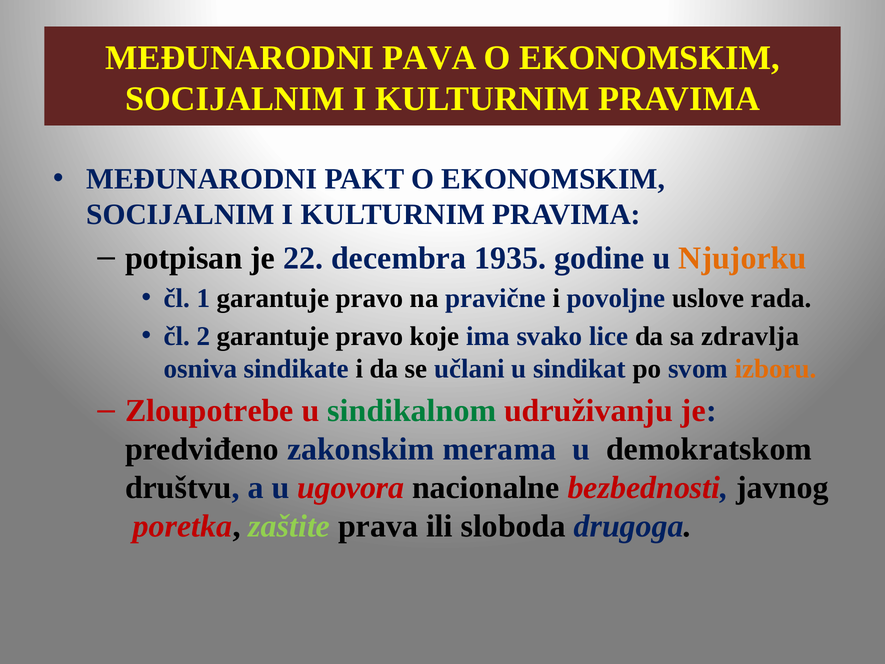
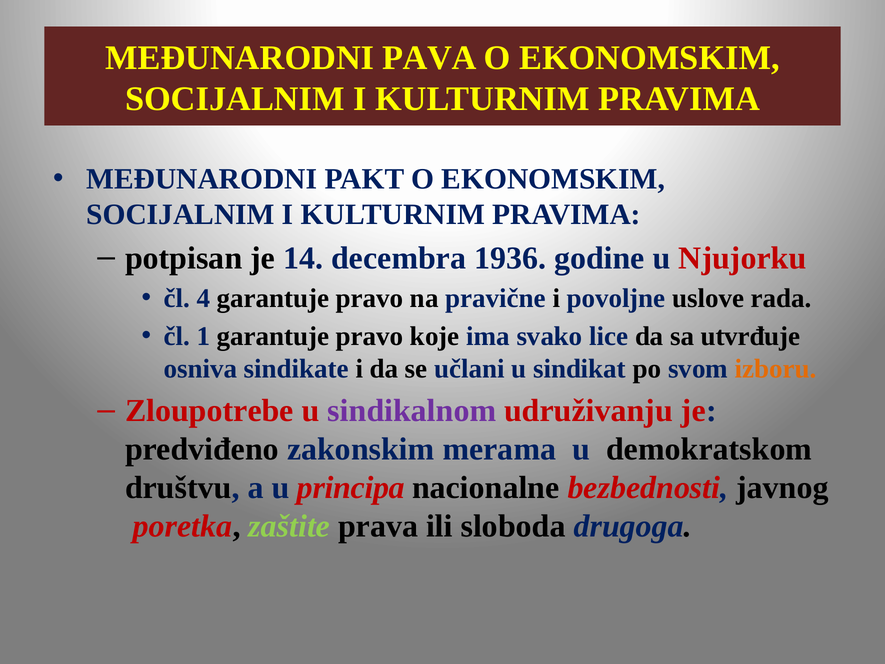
22: 22 -> 14
1935: 1935 -> 1936
Njujorku colour: orange -> red
1: 1 -> 4
2: 2 -> 1
zdravlja: zdravlja -> utvrđuje
sindikalnom colour: green -> purple
ugovora: ugovora -> principa
